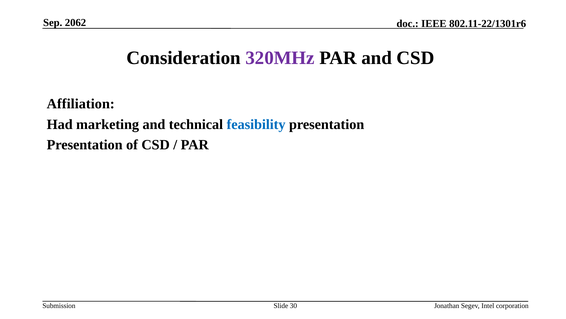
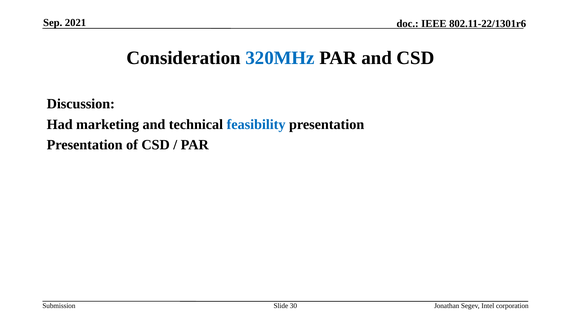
2062: 2062 -> 2021
320MHz colour: purple -> blue
Affiliation: Affiliation -> Discussion
